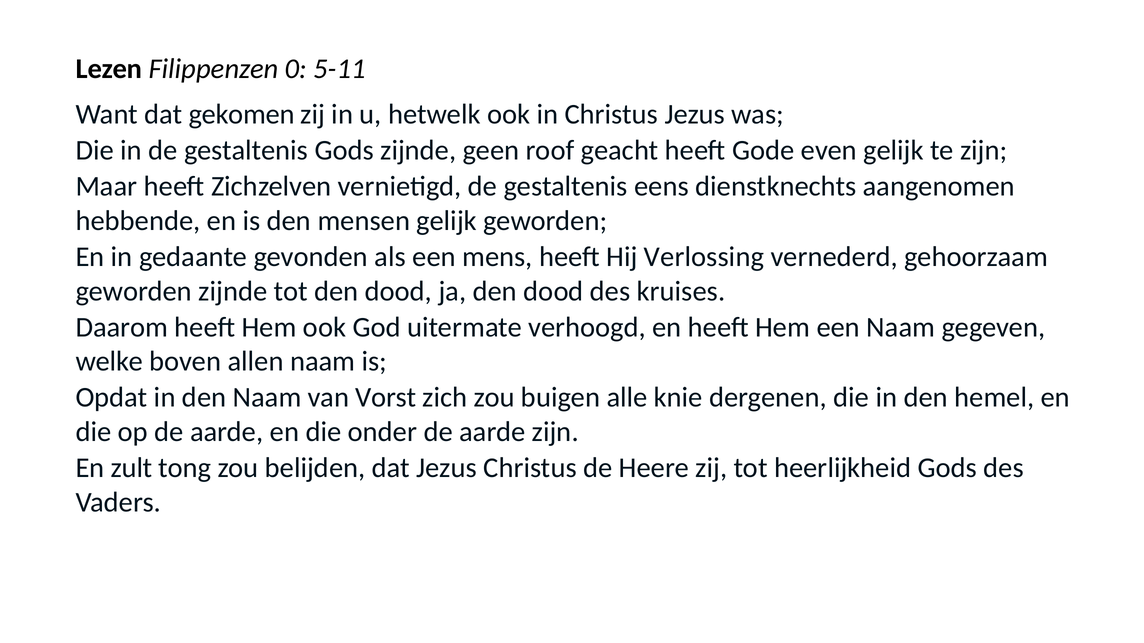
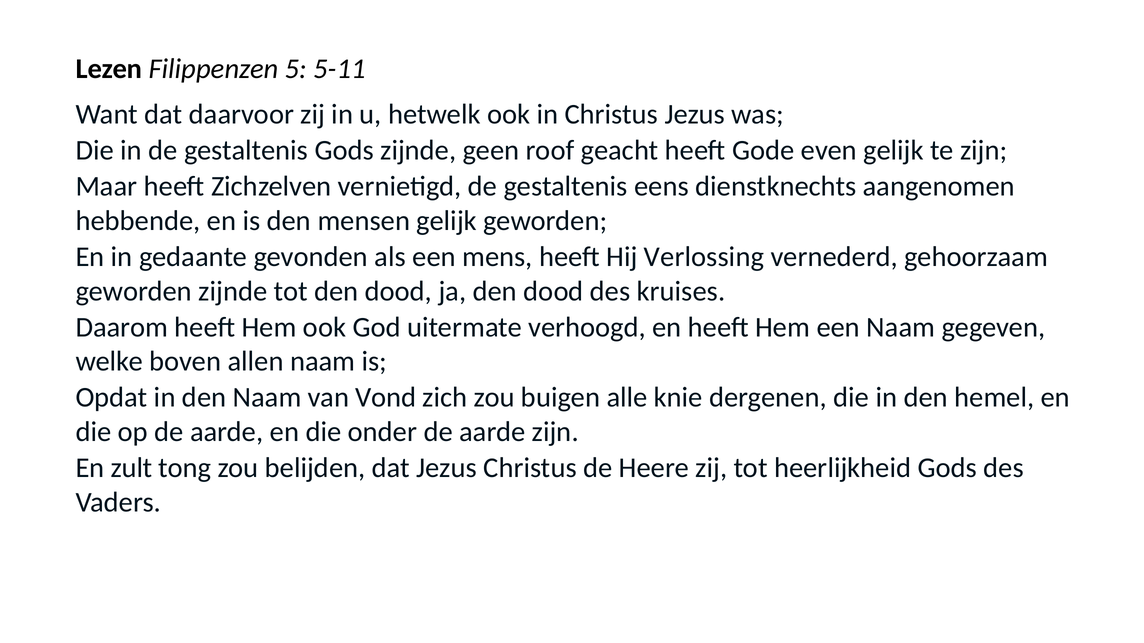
0: 0 -> 5
gekomen: gekomen -> daarvoor
Vorst: Vorst -> Vond
